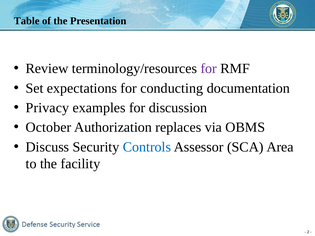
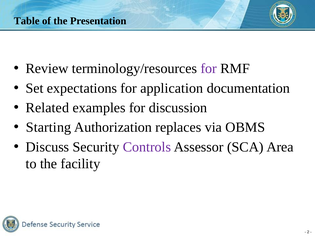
conducting: conducting -> application
Privacy: Privacy -> Related
October: October -> Starting
Controls colour: blue -> purple
